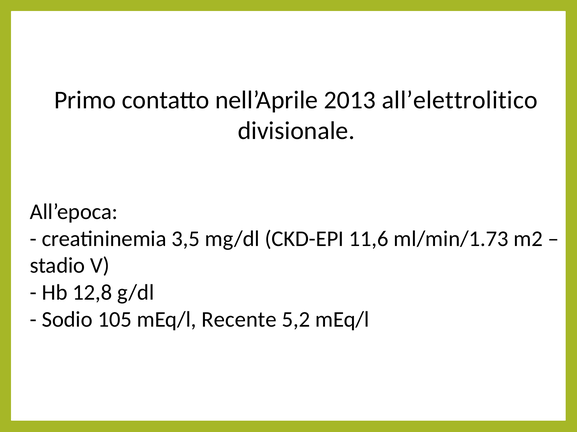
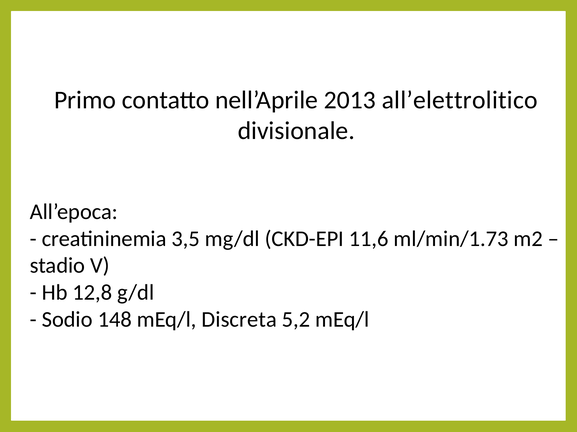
105: 105 -> 148
Recente: Recente -> Discreta
